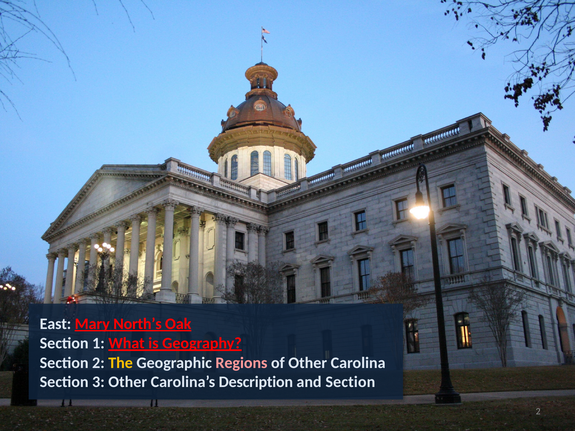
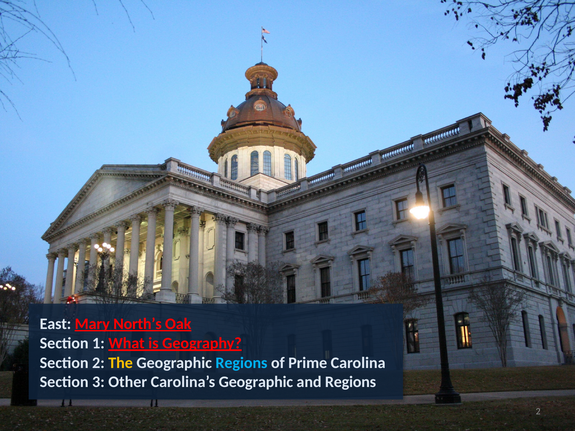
Regions at (241, 363) colour: pink -> light blue
of Other: Other -> Prime
Carolina’s Description: Description -> Geographic
and Section: Section -> Regions
